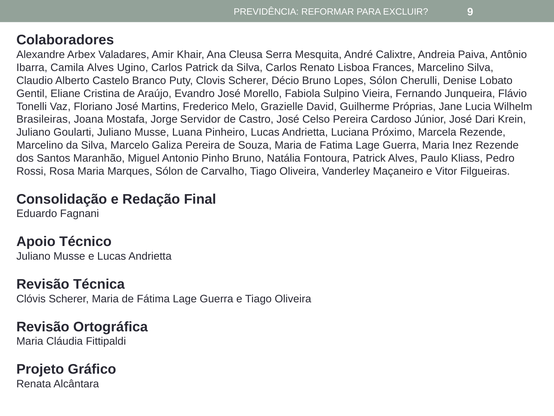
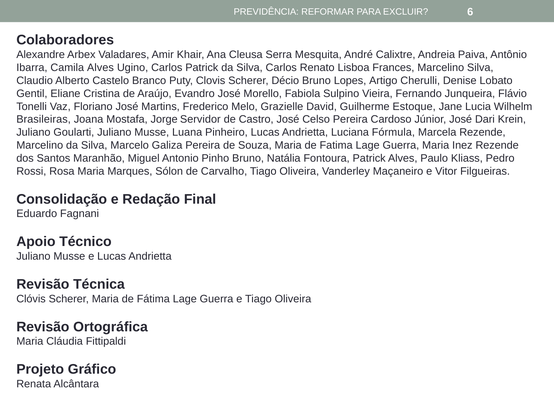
9: 9 -> 6
Lopes Sólon: Sólon -> Artigo
Próprias: Próprias -> Estoque
Próximo: Próximo -> Fórmula
